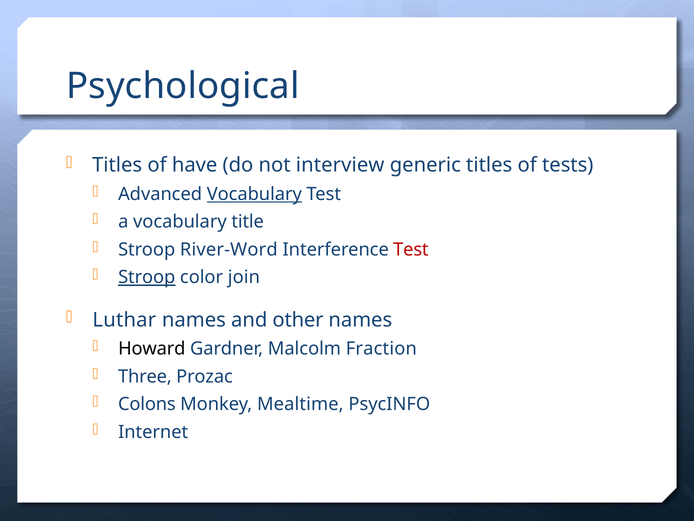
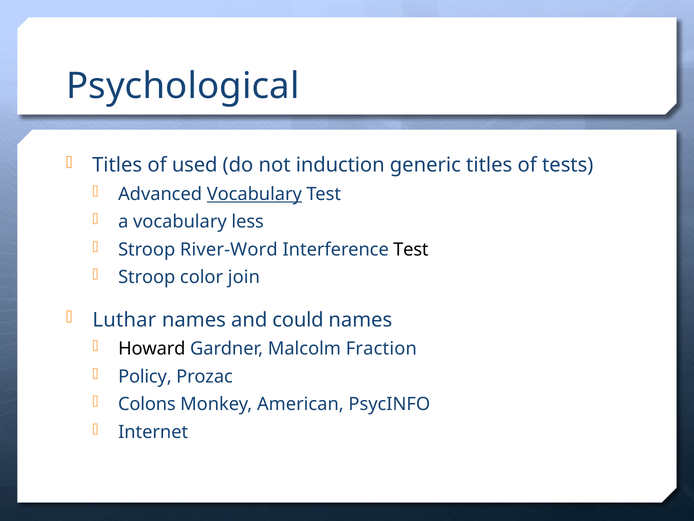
have: have -> used
interview: interview -> induction
title: title -> less
Test at (411, 249) colour: red -> black
Stroop at (147, 277) underline: present -> none
other: other -> could
Three: Three -> Policy
Mealtime: Mealtime -> American
